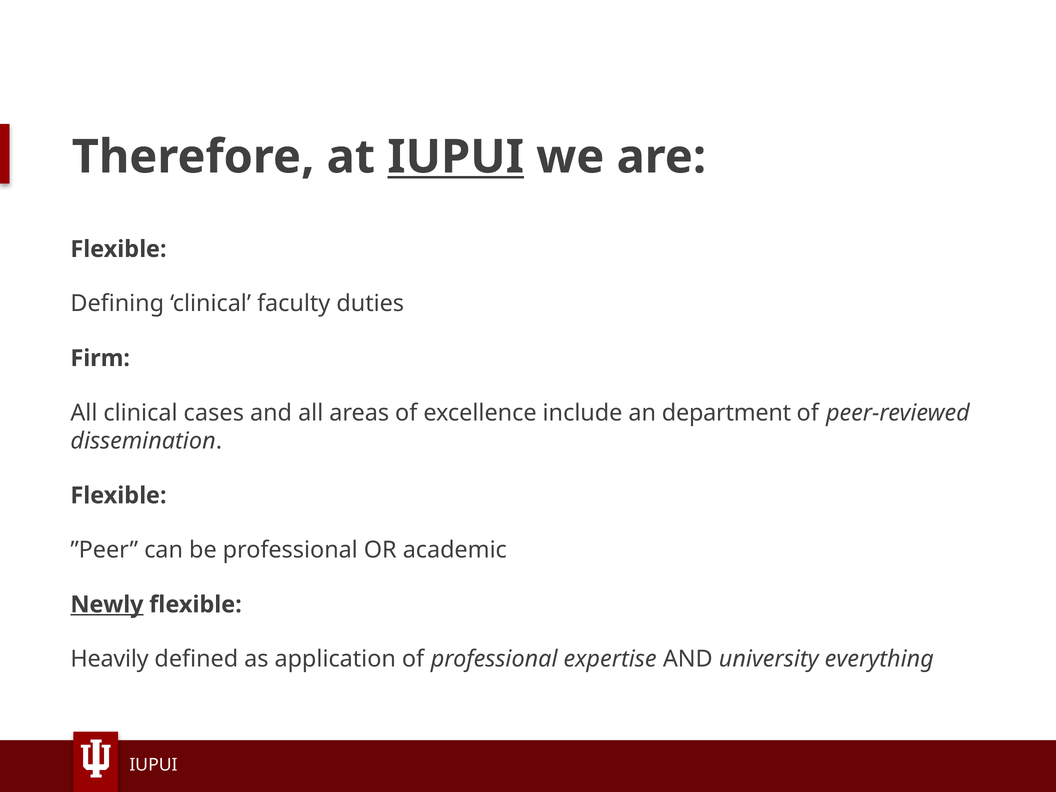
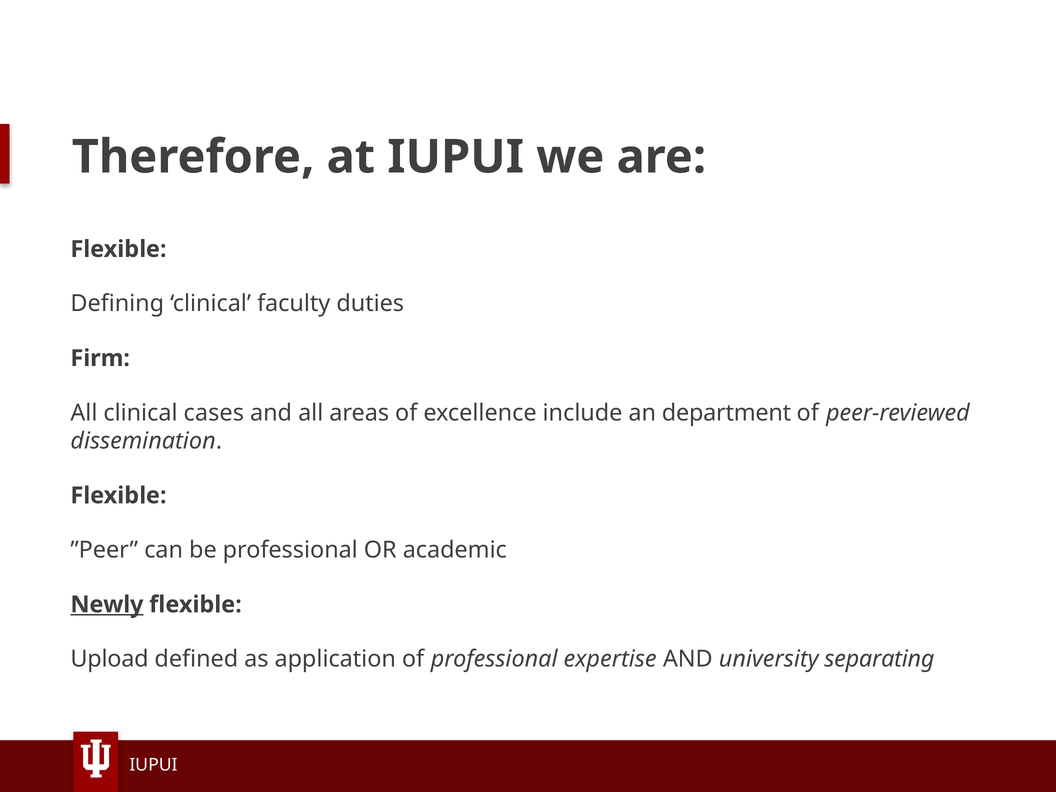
IUPUI at (456, 157) underline: present -> none
Heavily: Heavily -> Upload
everything: everything -> separating
